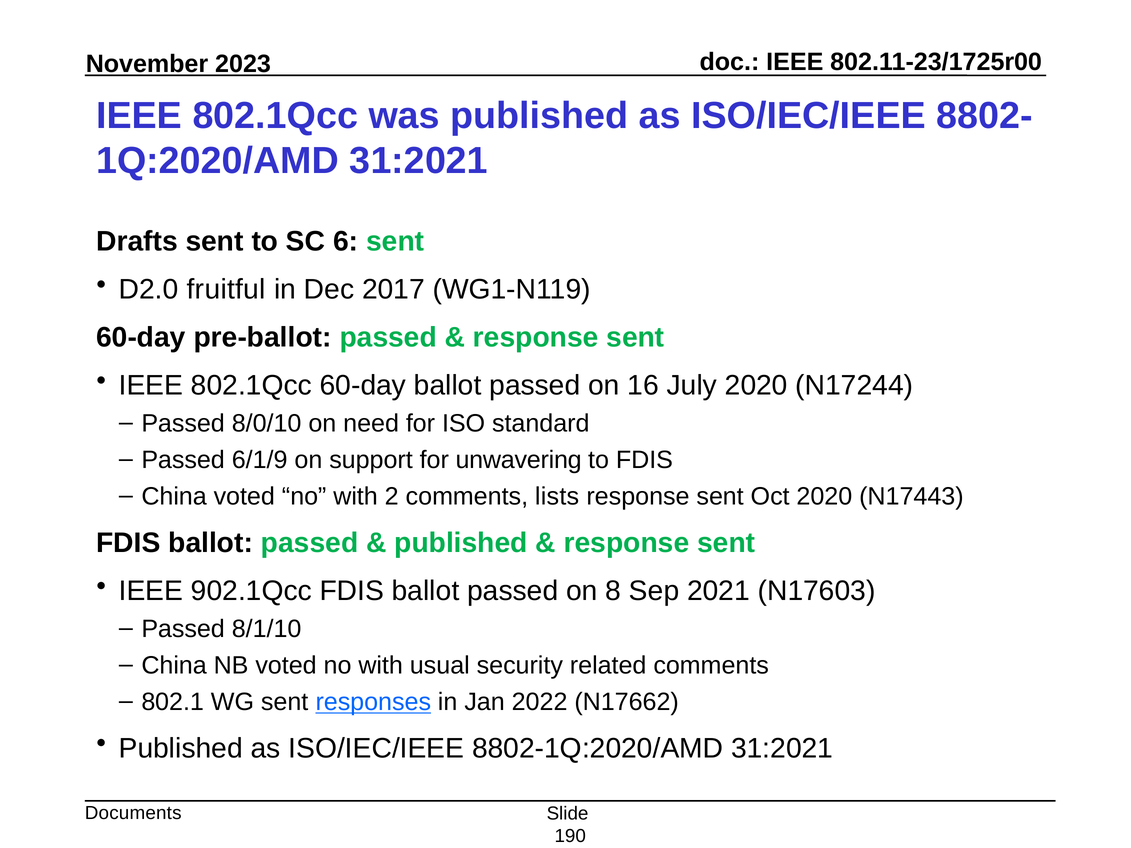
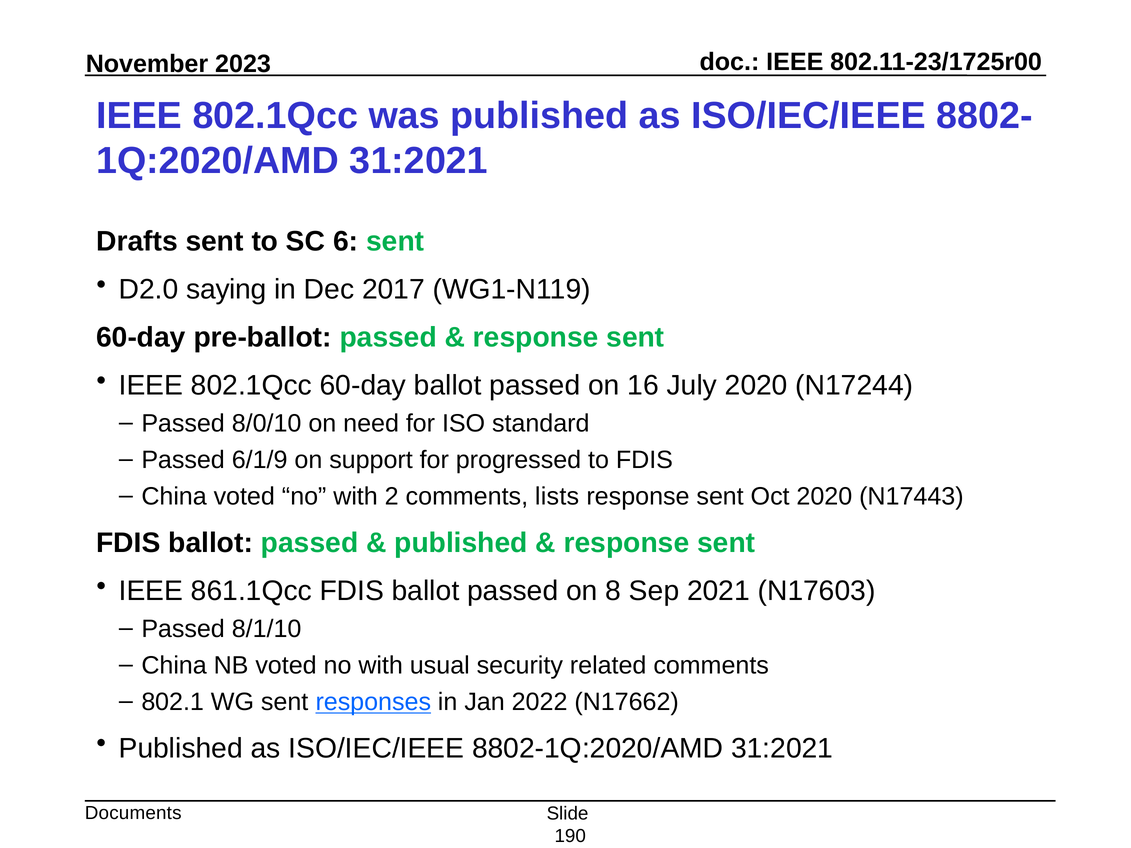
fruitful: fruitful -> saying
unwavering: unwavering -> progressed
902.1Qcc: 902.1Qcc -> 861.1Qcc
